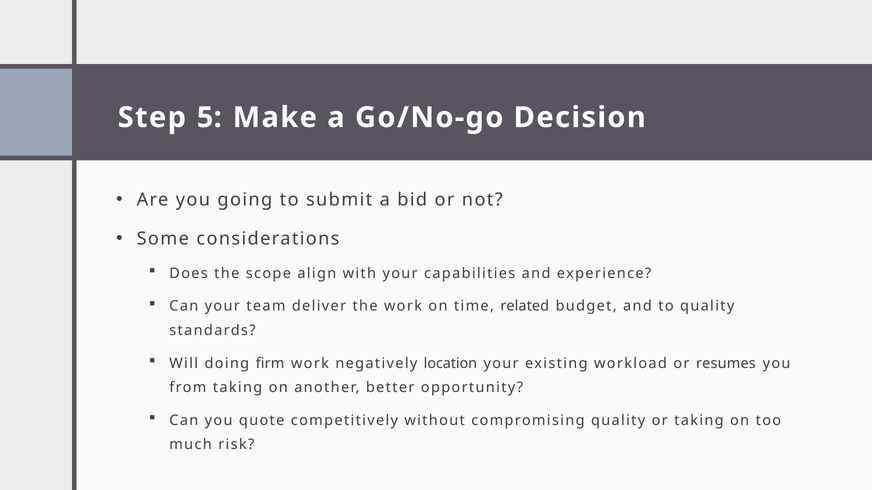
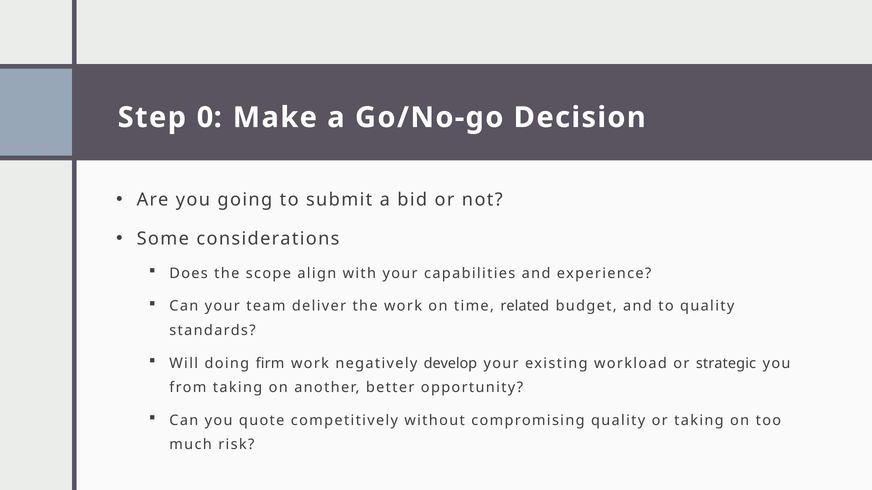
5: 5 -> 0
location: location -> develop
resumes: resumes -> strategic
